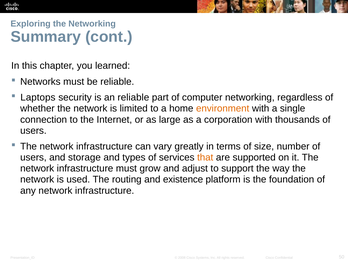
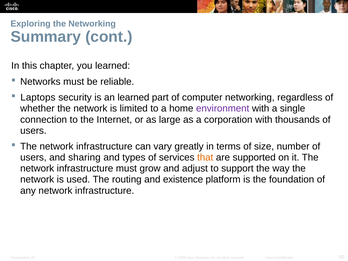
an reliable: reliable -> learned
environment colour: orange -> purple
storage: storage -> sharing
